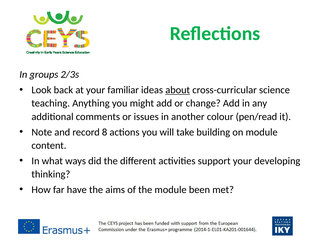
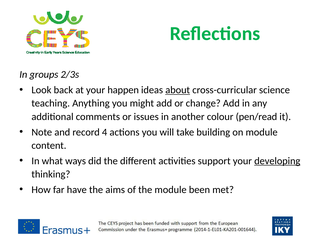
familiar: familiar -> happen
8: 8 -> 4
developing underline: none -> present
